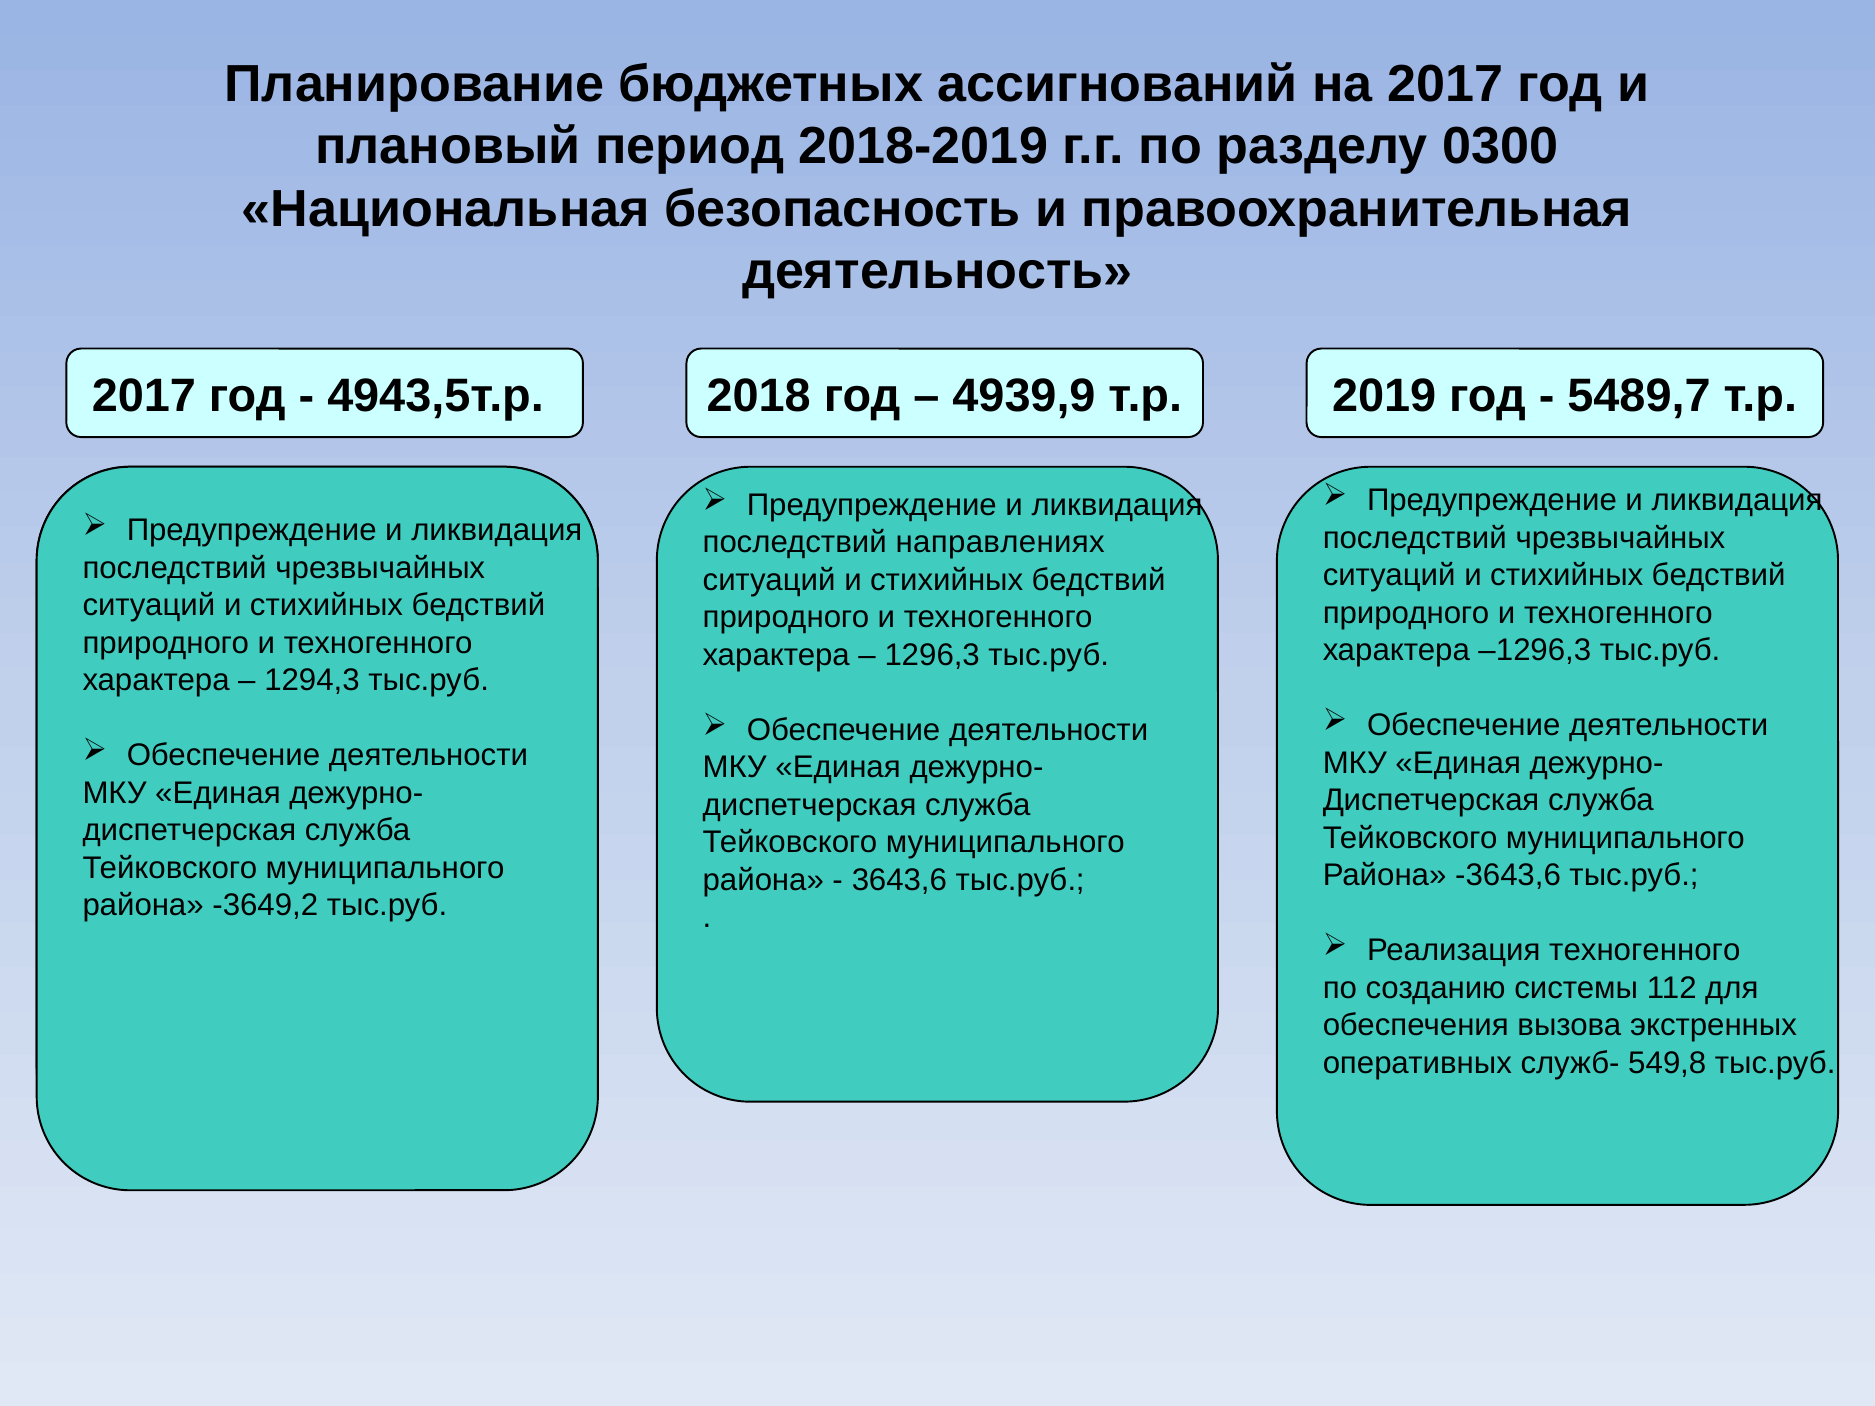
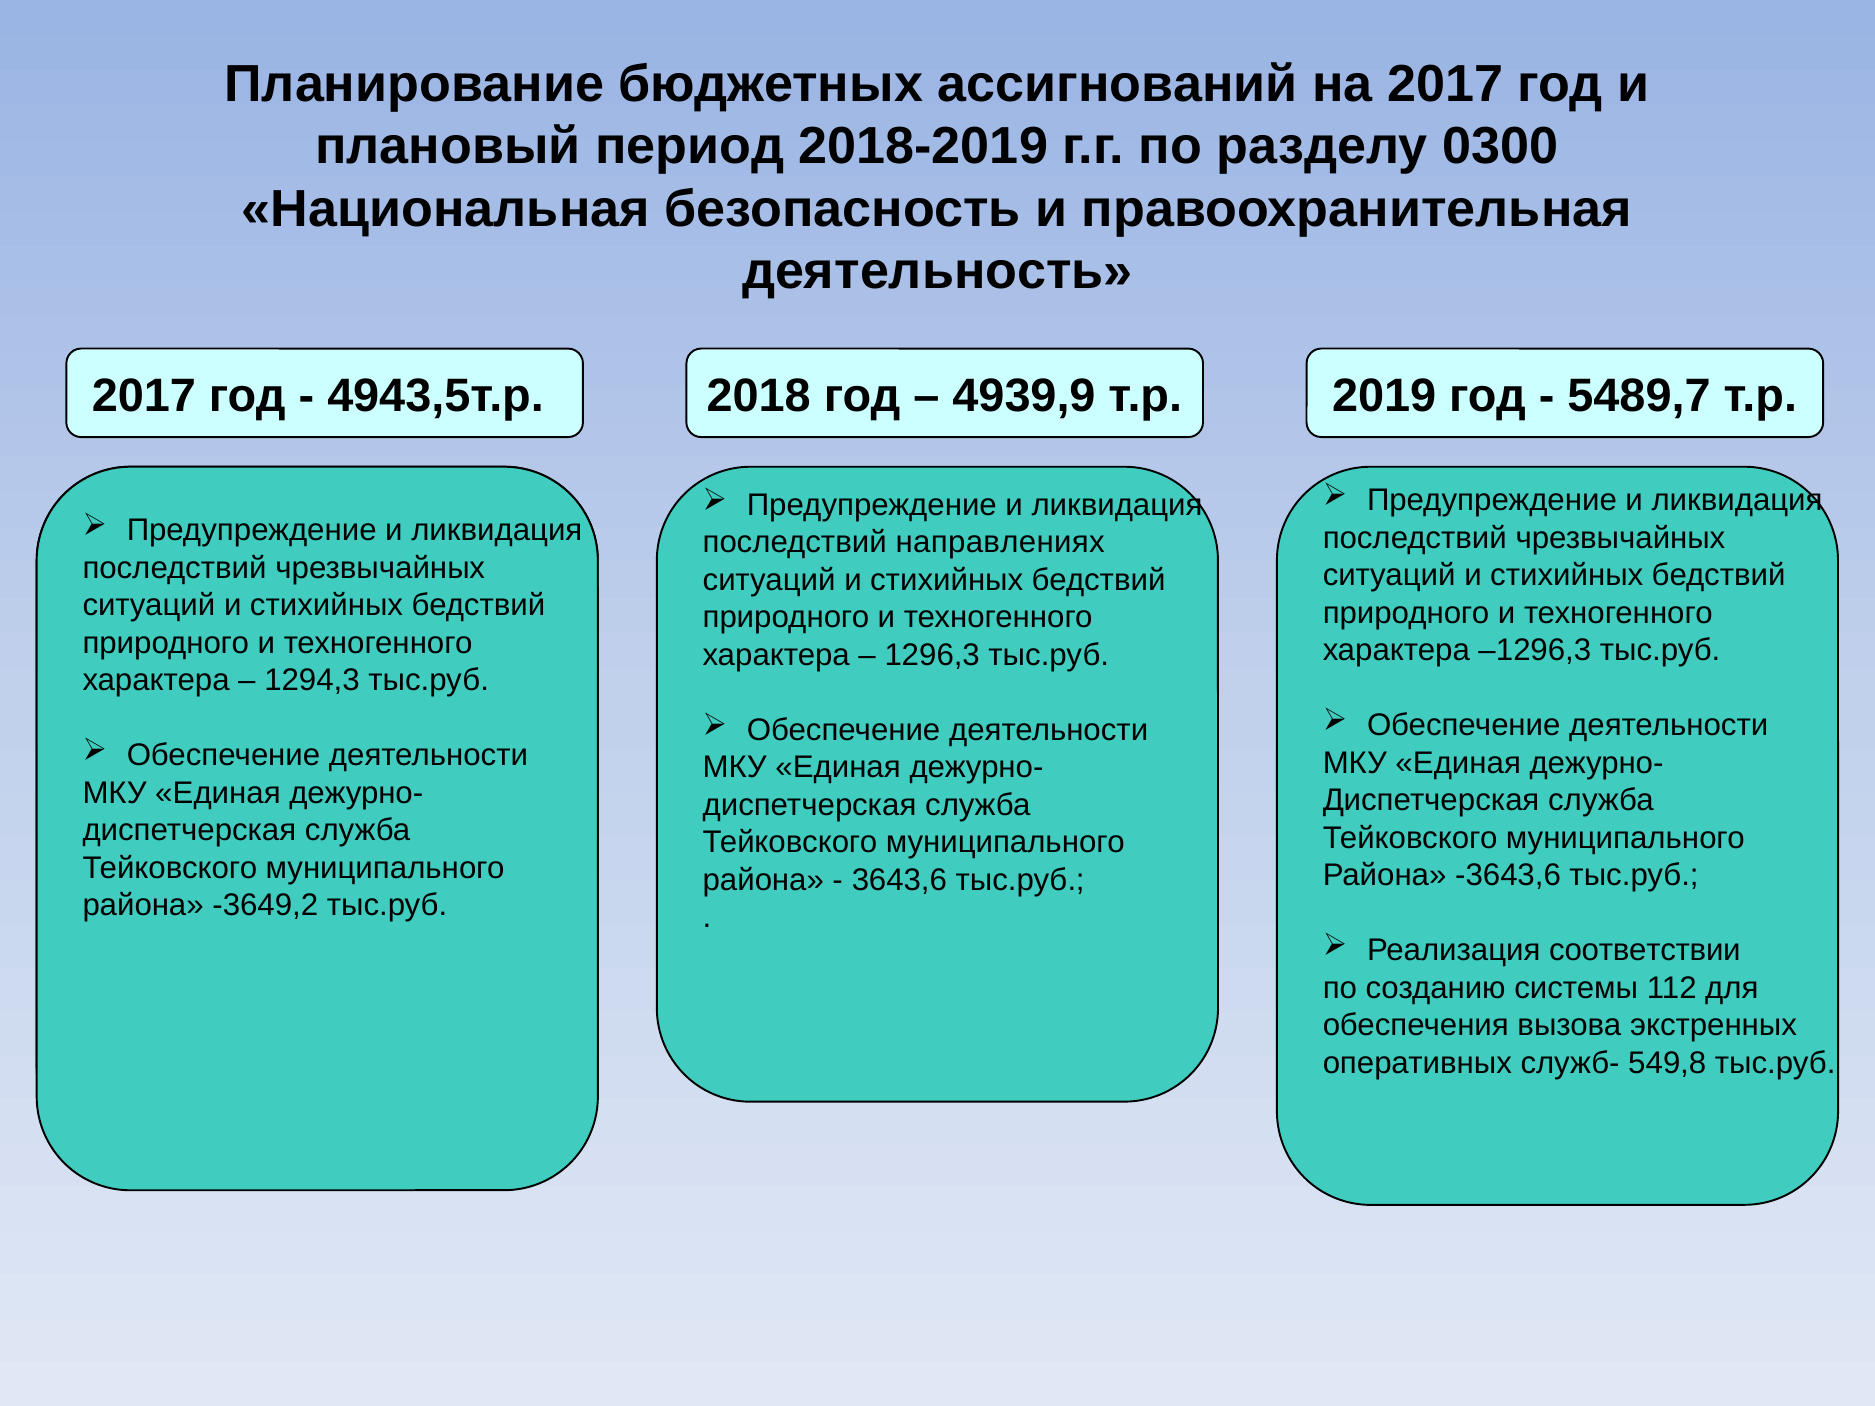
Реализация техногенного: техногенного -> соответствии
